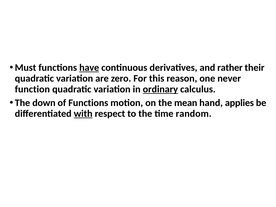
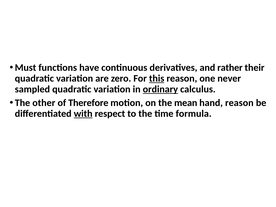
have underline: present -> none
this underline: none -> present
function: function -> sampled
down: down -> other
of Functions: Functions -> Therefore
hand applies: applies -> reason
random: random -> formula
